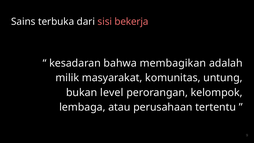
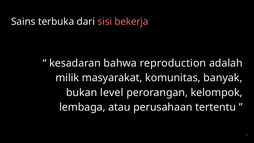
membagikan: membagikan -> reproduction
untung: untung -> banyak
